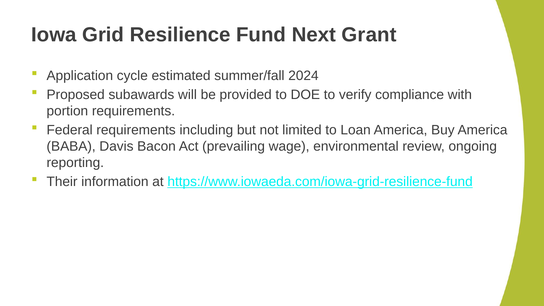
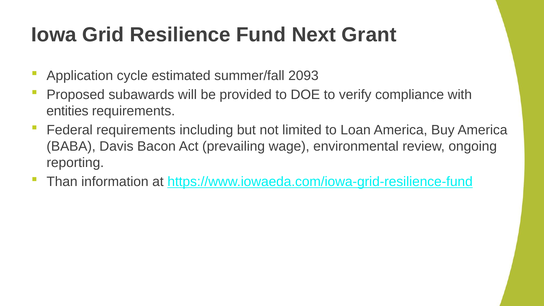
2024: 2024 -> 2093
portion: portion -> entities
Their: Their -> Than
